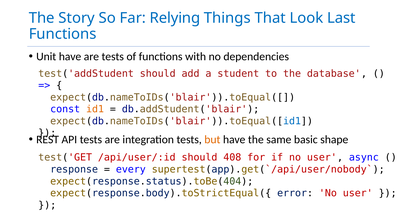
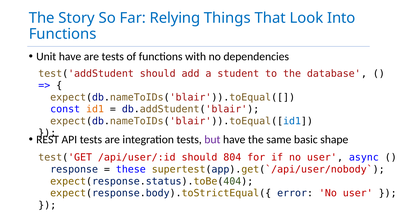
Last: Last -> Into
but colour: orange -> purple
408: 408 -> 804
every: every -> these
